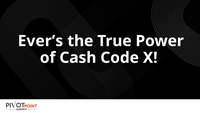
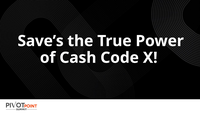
Ever’s: Ever’s -> Save’s
